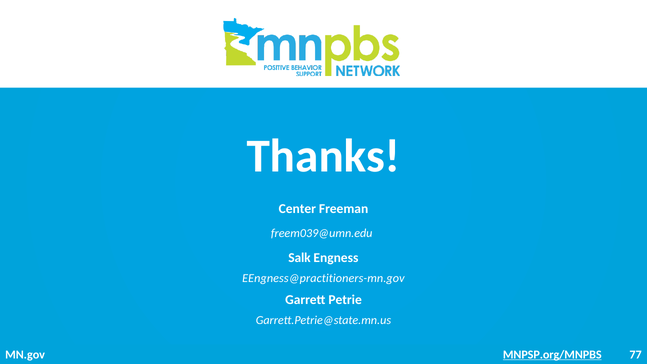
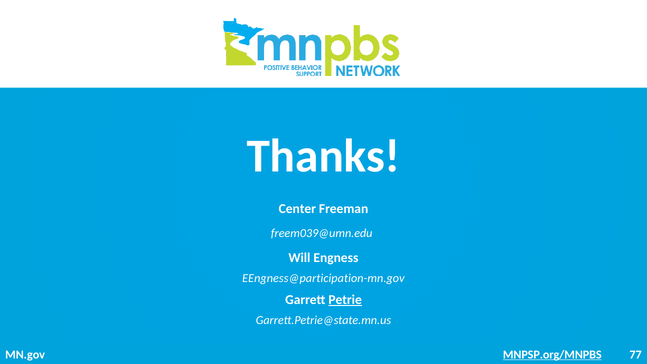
Salk: Salk -> Will
EEngness@practitioners-mn.gov: EEngness@practitioners-mn.gov -> EEngness@participation-mn.gov
Petrie underline: none -> present
